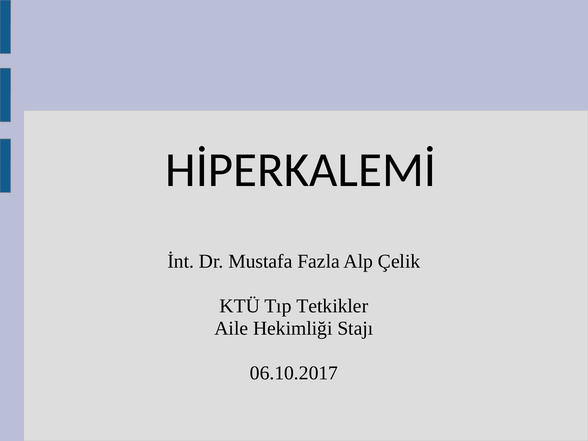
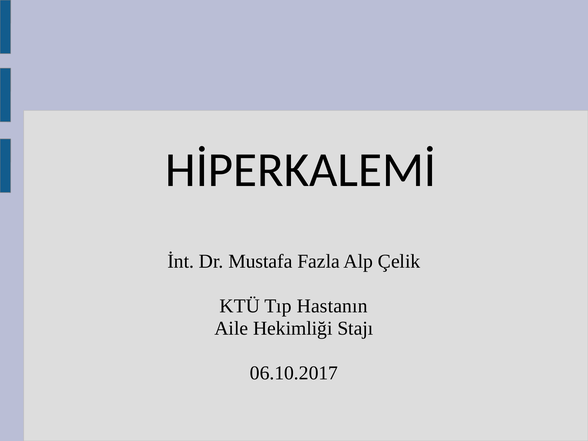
Tetkikler: Tetkikler -> Hastanın
